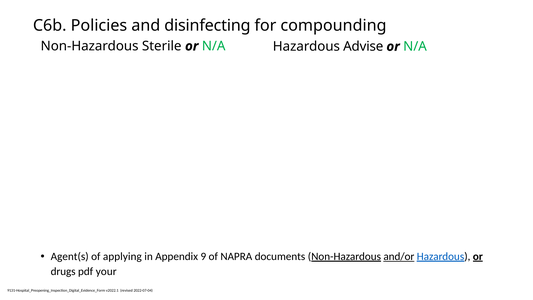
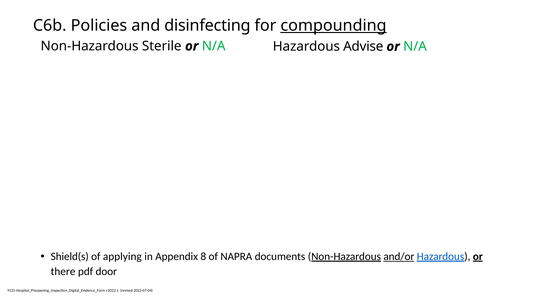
compounding underline: none -> present
Agent(s: Agent(s -> Shield(s
9: 9 -> 8
drugs: drugs -> there
your: your -> door
